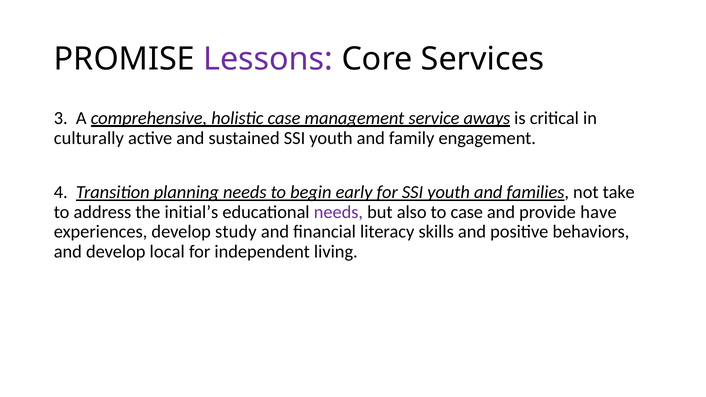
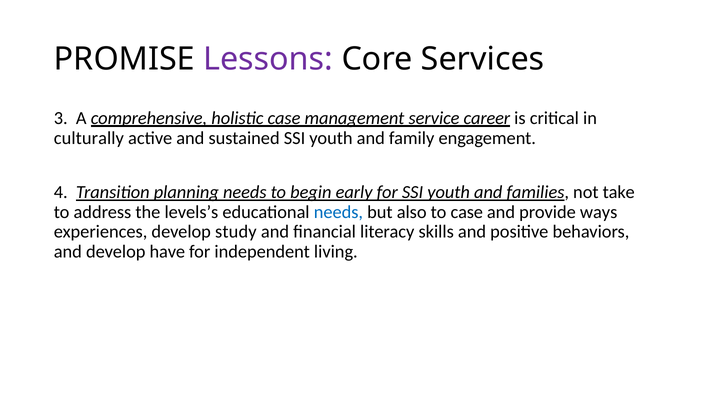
aways: aways -> career
initial’s: initial’s -> levels’s
needs at (338, 212) colour: purple -> blue
have: have -> ways
local: local -> have
